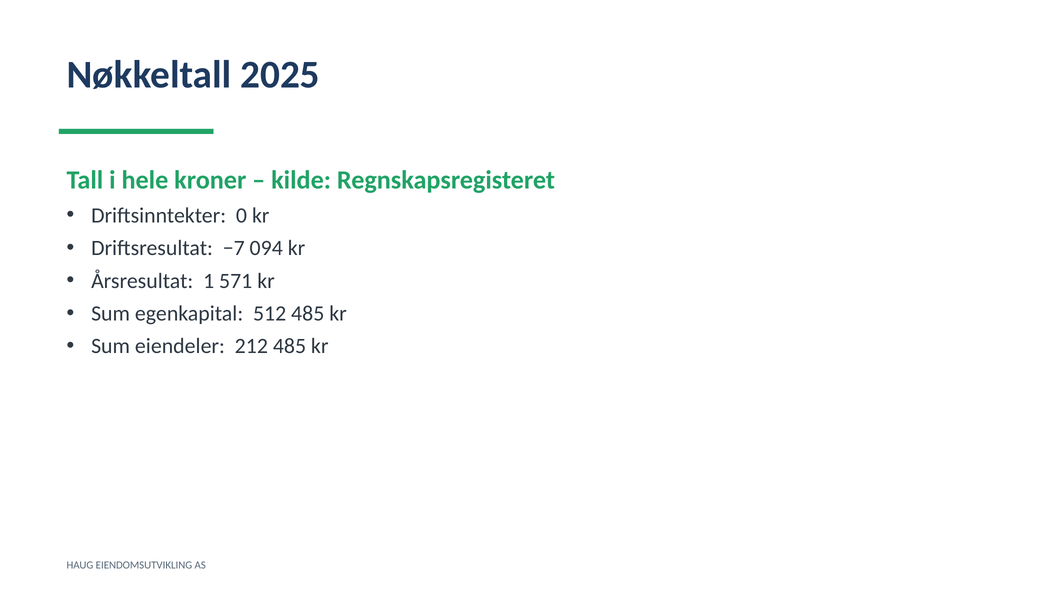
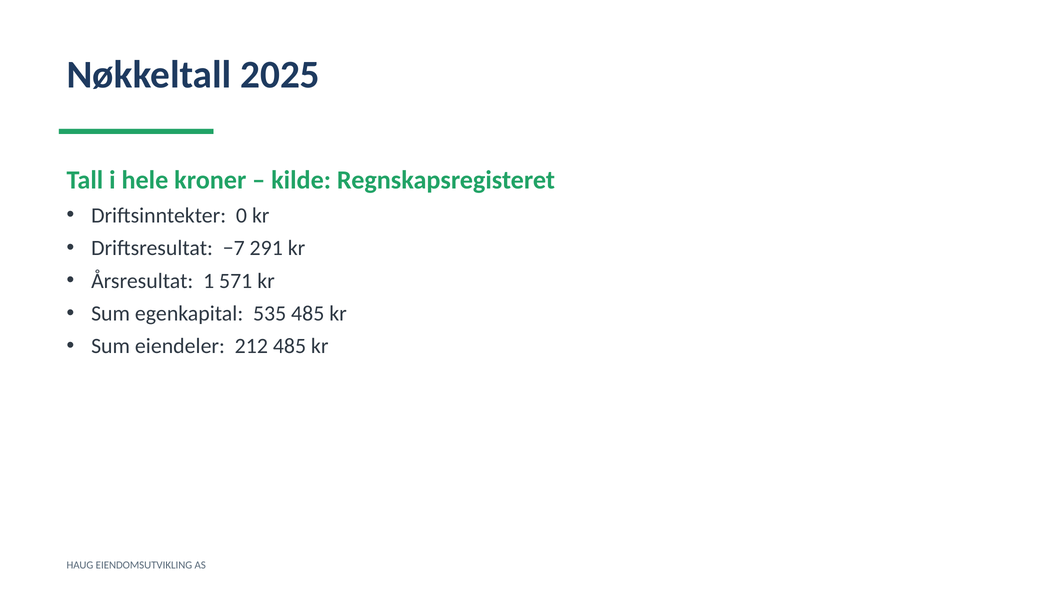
094: 094 -> 291
512: 512 -> 535
